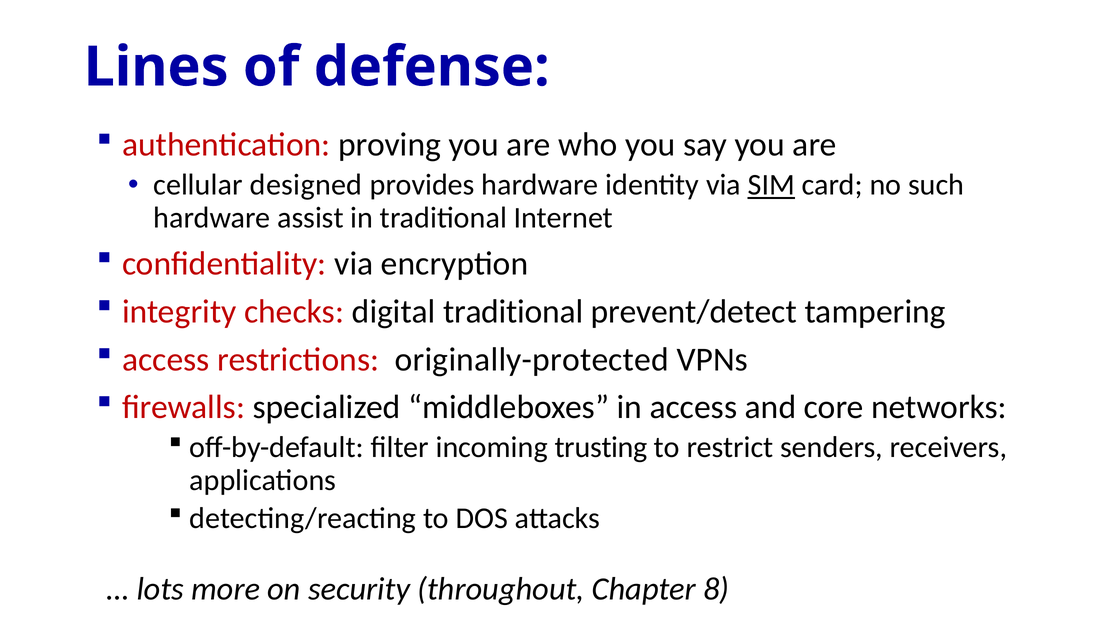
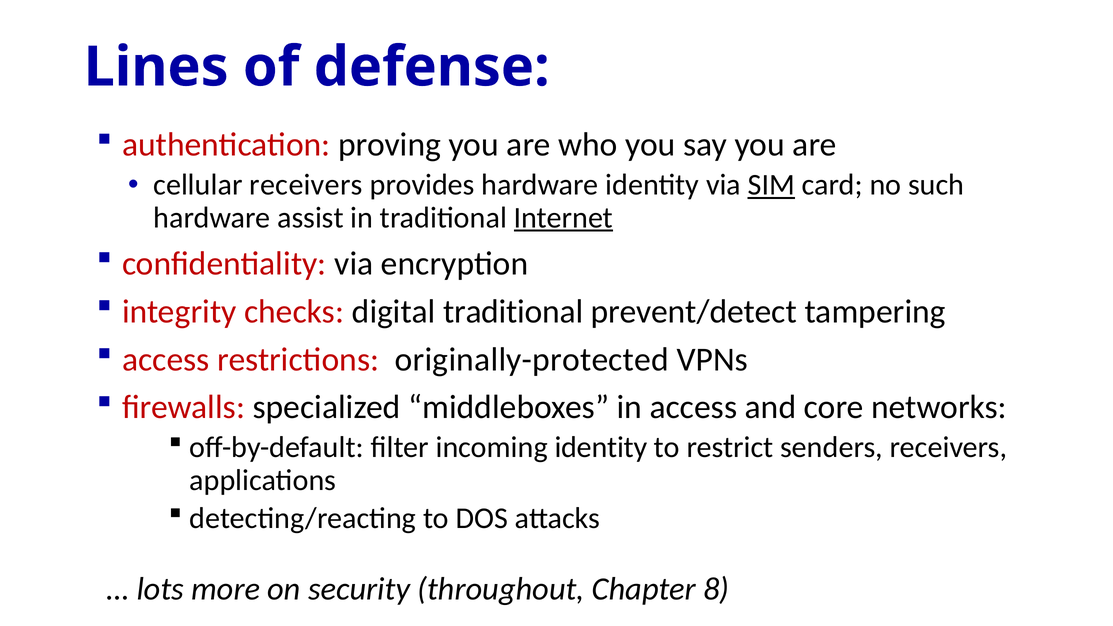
cellular designed: designed -> receivers
Internet underline: none -> present
incoming trusting: trusting -> identity
